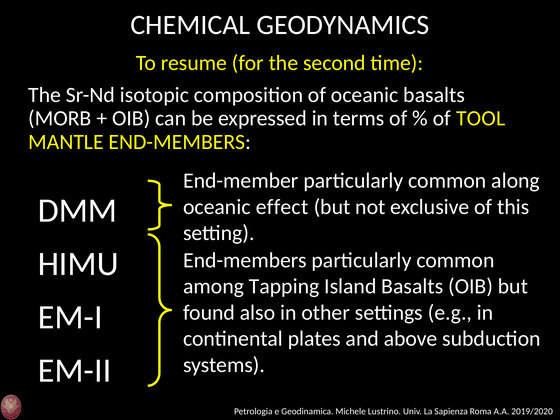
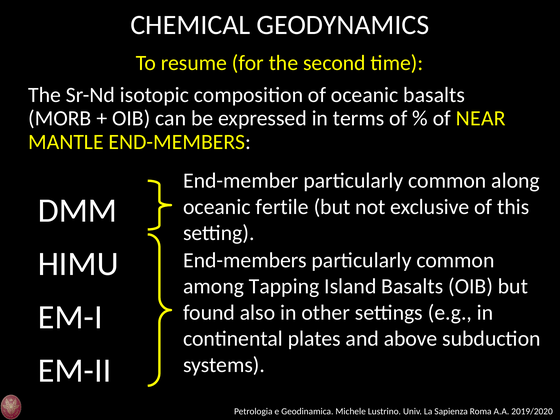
TOOL: TOOL -> NEAR
effect: effect -> fertile
